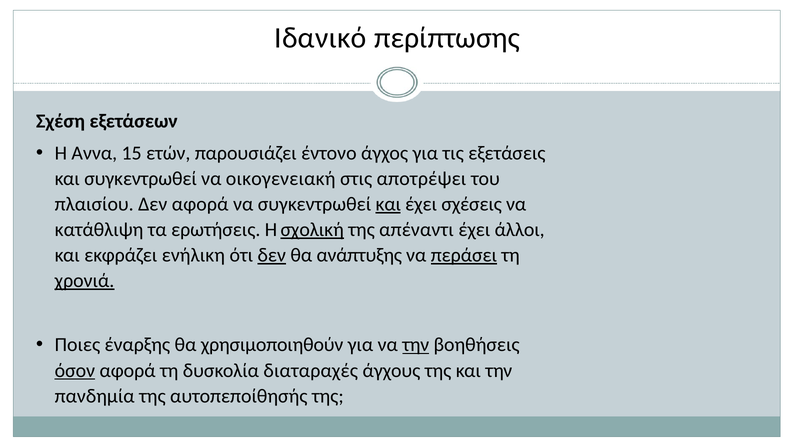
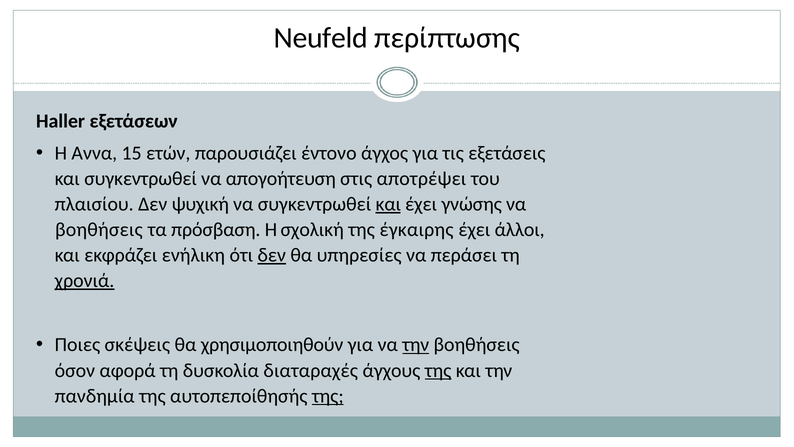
Ιδανικό: Ιδανικό -> Neufeld
Σχέση: Σχέση -> Haller
οικογενειακή: οικογενειακή -> απογοήτευση
Δεν αφορά: αφορά -> ψυχική
σχέσεις: σχέσεις -> γνώσης
κατάθλιψη at (99, 229): κατάθλιψη -> βοηθήσεις
ερωτήσεις: ερωτήσεις -> πρόσβαση
σχολική underline: present -> none
απέναντι: απέναντι -> έγκαιρης
ανάπτυξης: ανάπτυξης -> υπηρεσίες
περάσει underline: present -> none
έναρξης: έναρξης -> σκέψεις
όσον underline: present -> none
της at (438, 370) underline: none -> present
της at (328, 396) underline: none -> present
